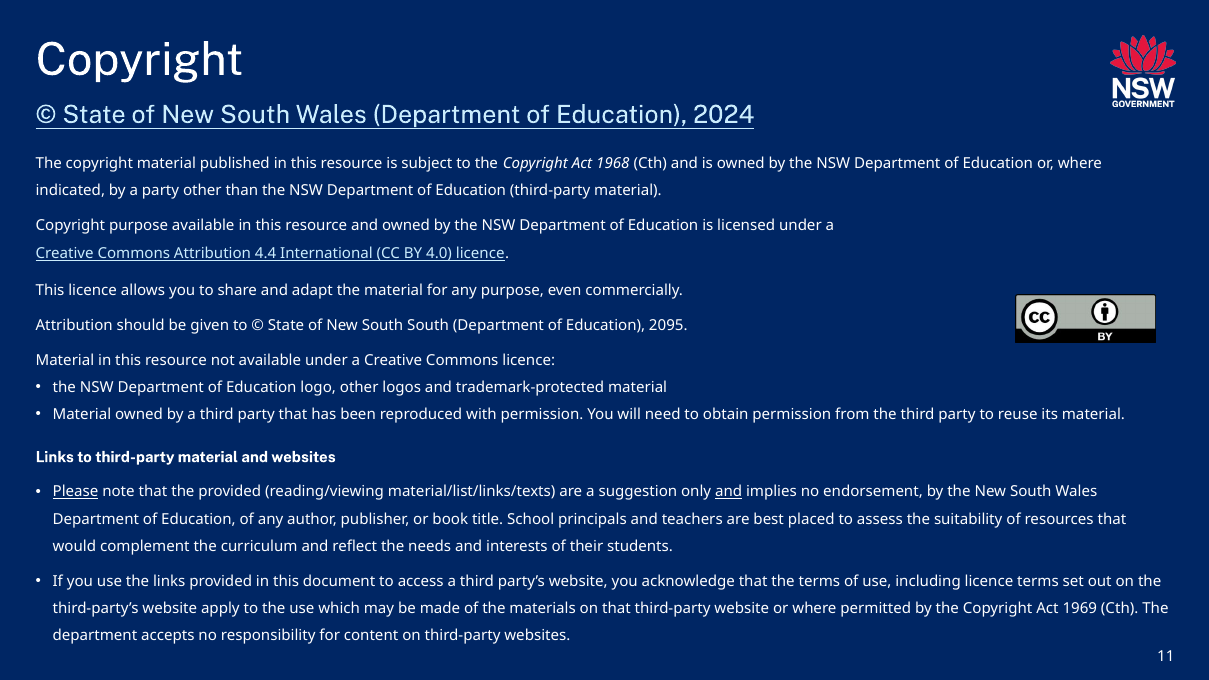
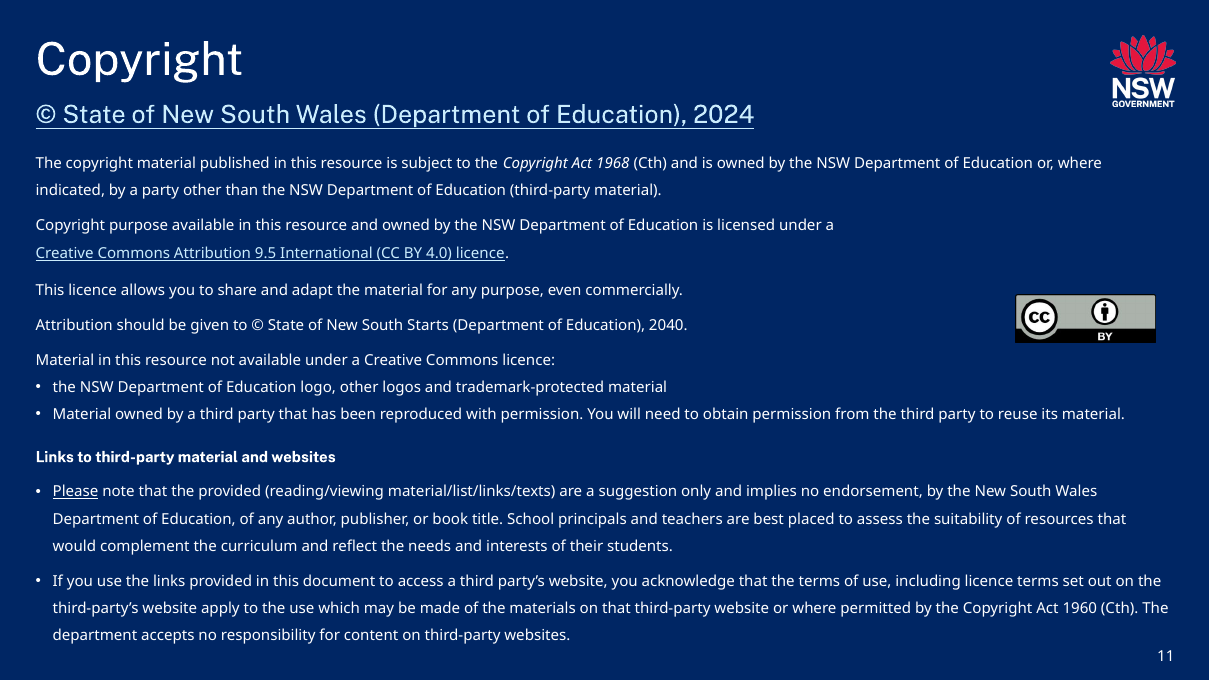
4.4: 4.4 -> 9.5
South South: South -> Starts
2095: 2095 -> 2040
and at (729, 492) underline: present -> none
1969: 1969 -> 1960
